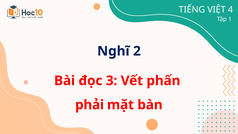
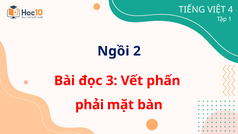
Nghĩ: Nghĩ -> Ngồi
